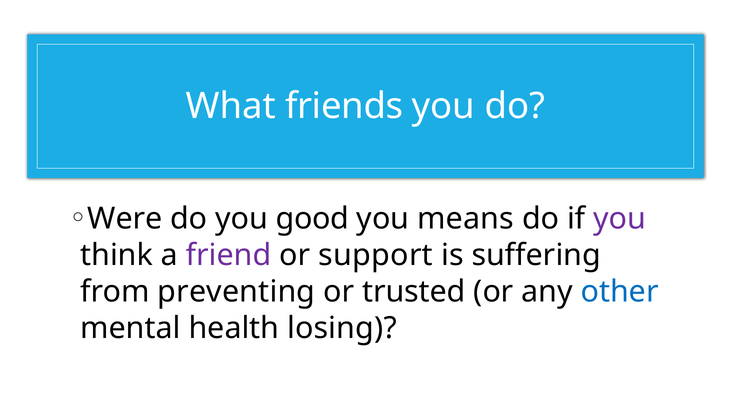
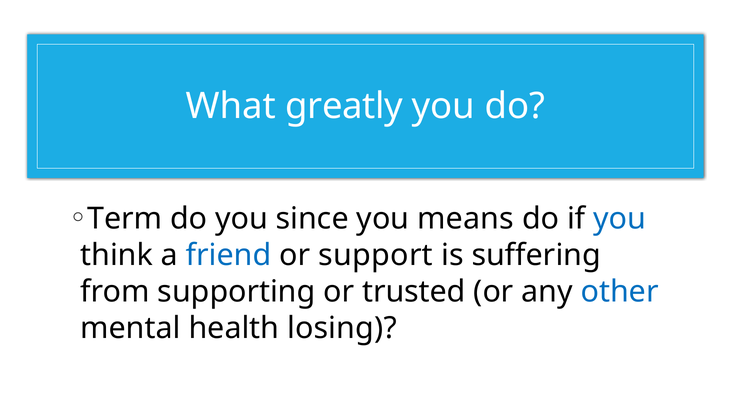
friends: friends -> greatly
Were: Were -> Term
good: good -> since
you at (620, 219) colour: purple -> blue
friend colour: purple -> blue
preventing: preventing -> supporting
